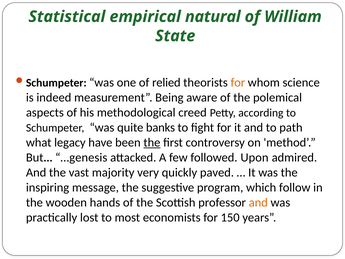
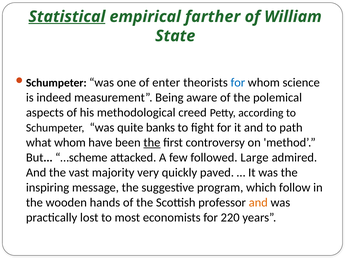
Statistical underline: none -> present
natural: natural -> farther
relied: relied -> enter
for at (238, 82) colour: orange -> blue
what legacy: legacy -> whom
…genesis: …genesis -> …scheme
Upon: Upon -> Large
150: 150 -> 220
